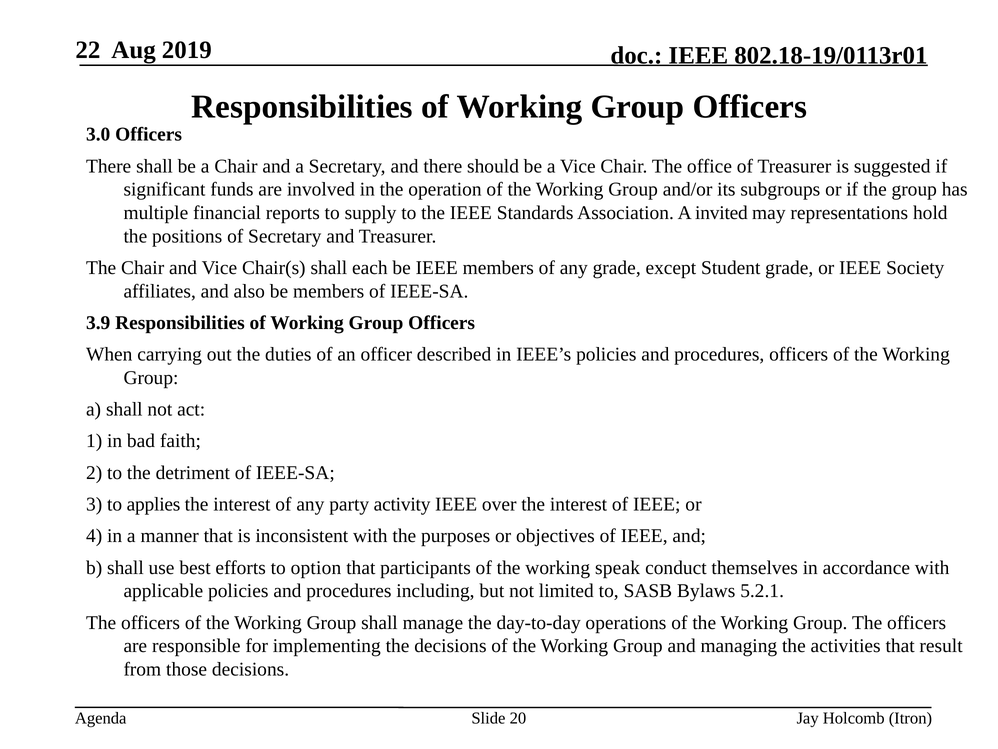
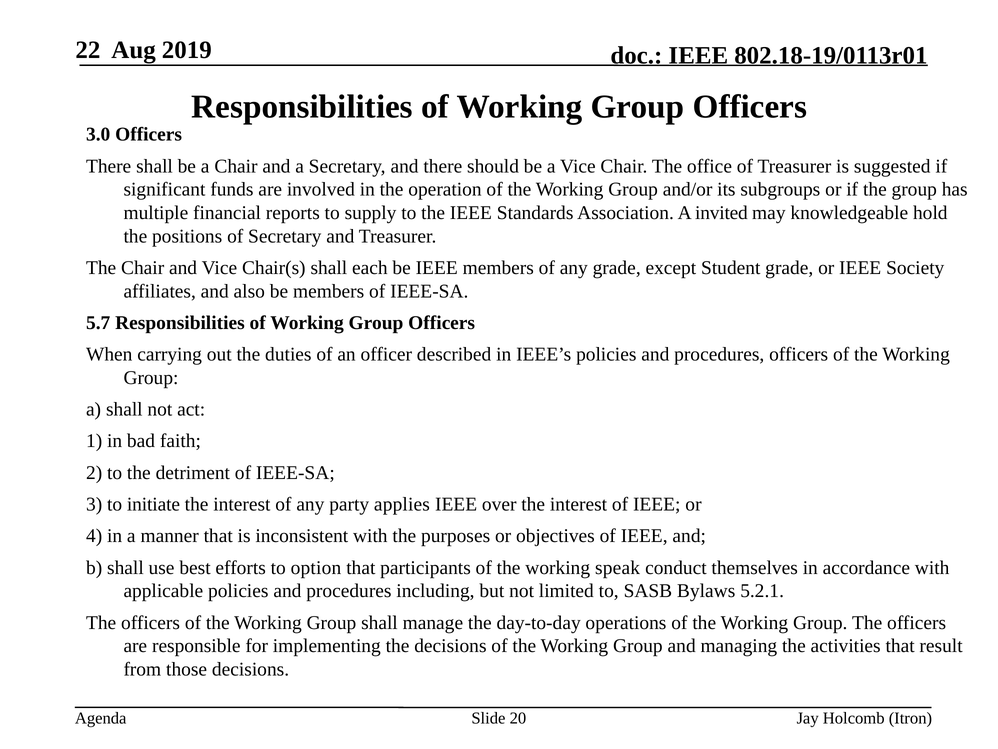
representations: representations -> knowledgeable
3.9: 3.9 -> 5.7
applies: applies -> initiate
activity: activity -> applies
